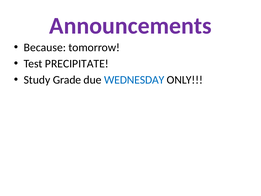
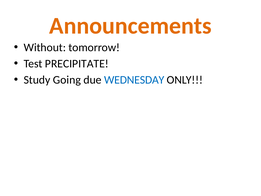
Announcements colour: purple -> orange
Because: Because -> Without
Grade: Grade -> Going
